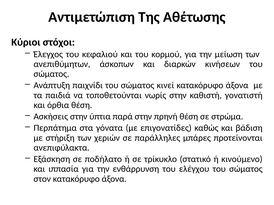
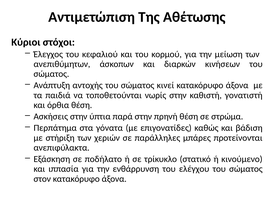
παιχνίδι: παιχνίδι -> αντοχής
